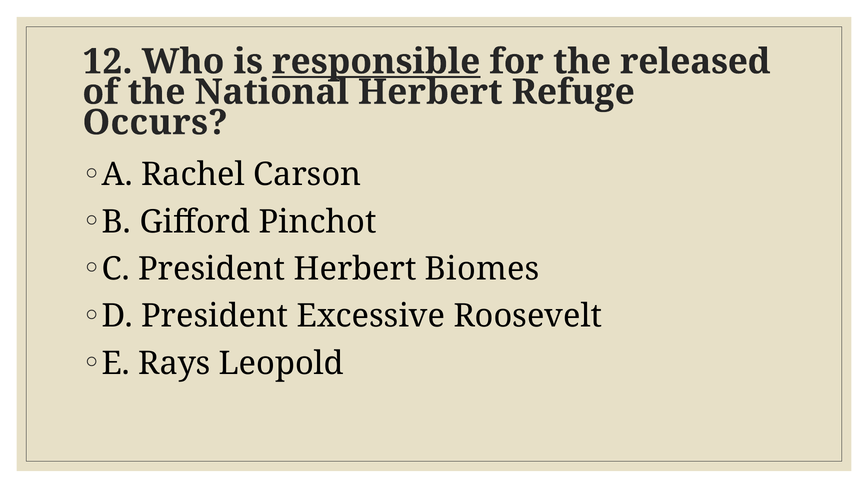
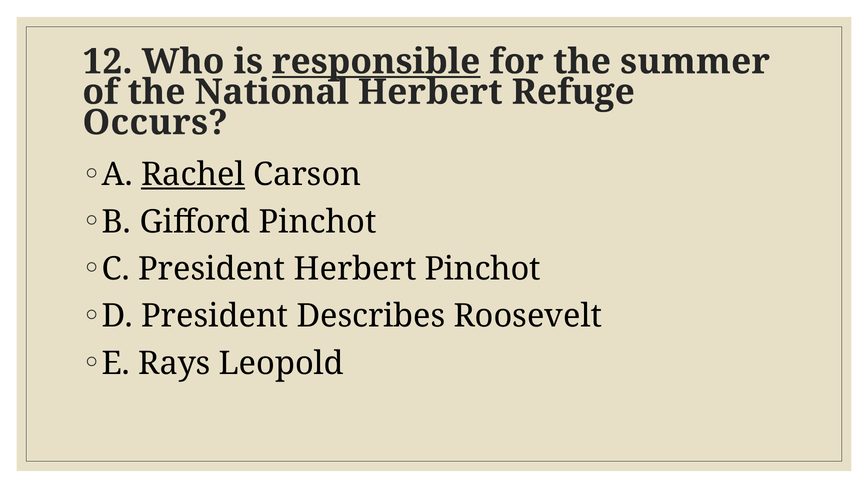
released: released -> summer
Rachel underline: none -> present
Herbert Biomes: Biomes -> Pinchot
Excessive: Excessive -> Describes
